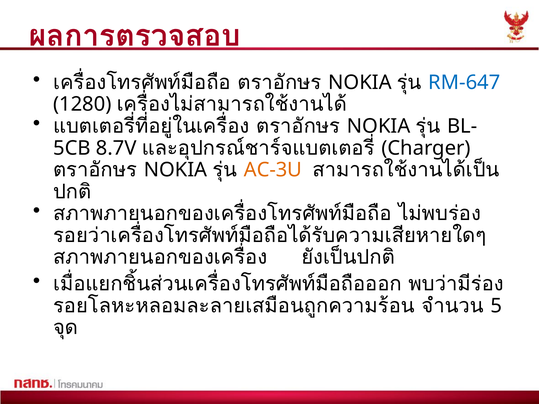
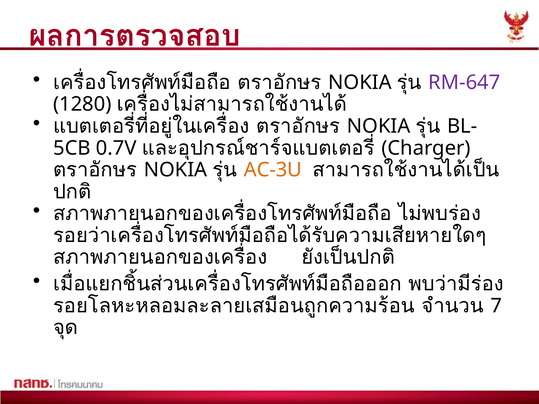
RM-647 colour: blue -> purple
8.7V: 8.7V -> 0.7V
5: 5 -> 7
